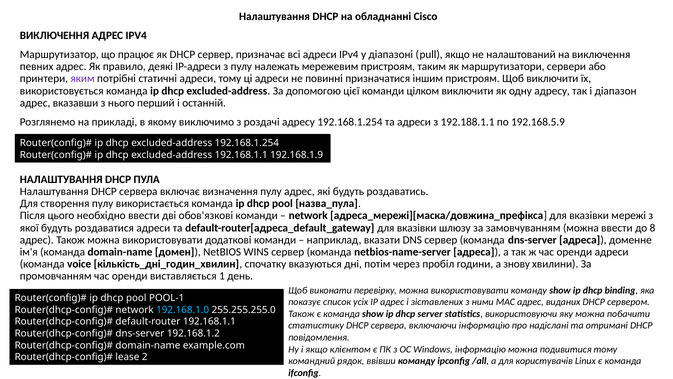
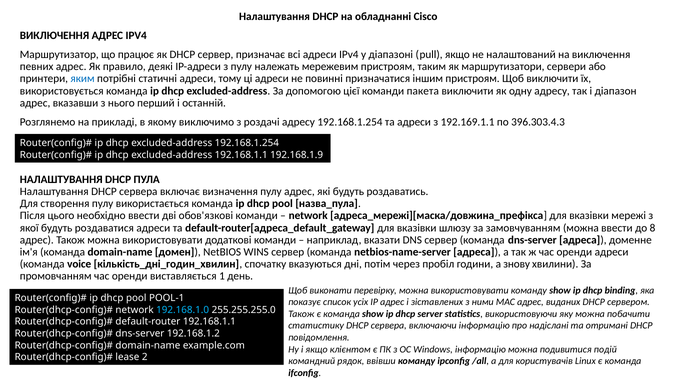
яким colour: purple -> blue
цілком: цілком -> пакета
192.188.1.1: 192.188.1.1 -> 192.169.1.1
192.168.5.9: 192.168.5.9 -> 396.303.4.3
подивитися тому: тому -> подій
